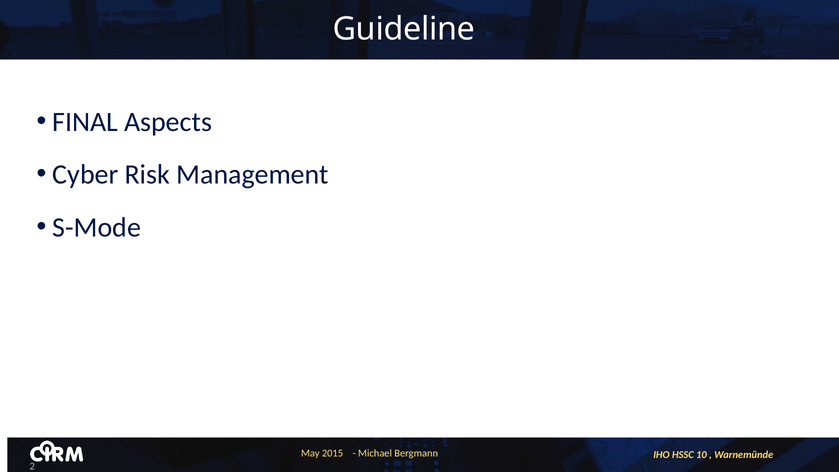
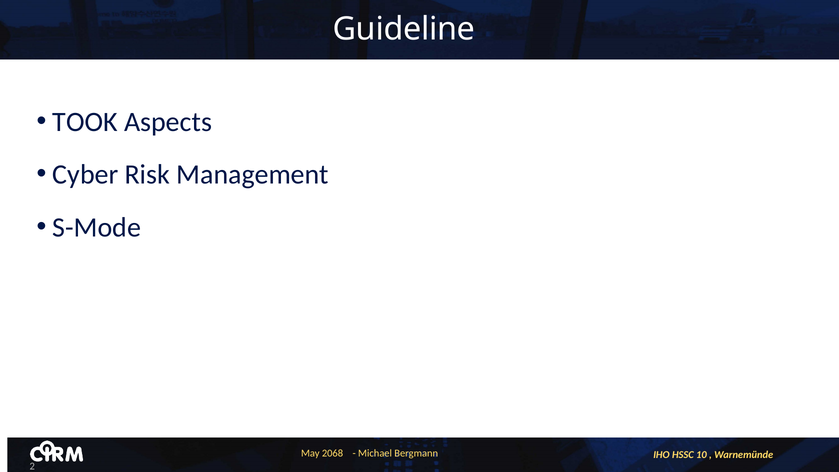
FINAL: FINAL -> TOOK
2015: 2015 -> 2068
